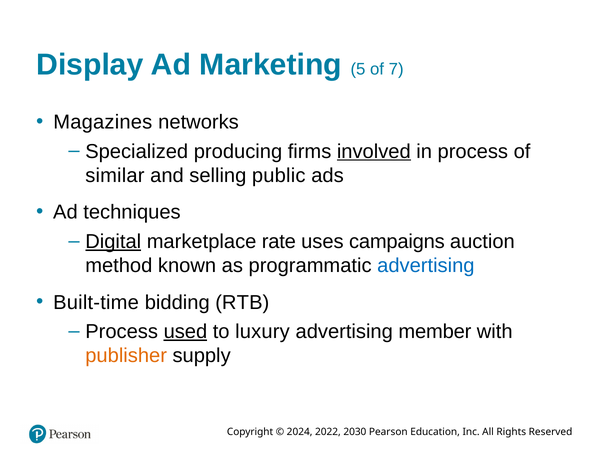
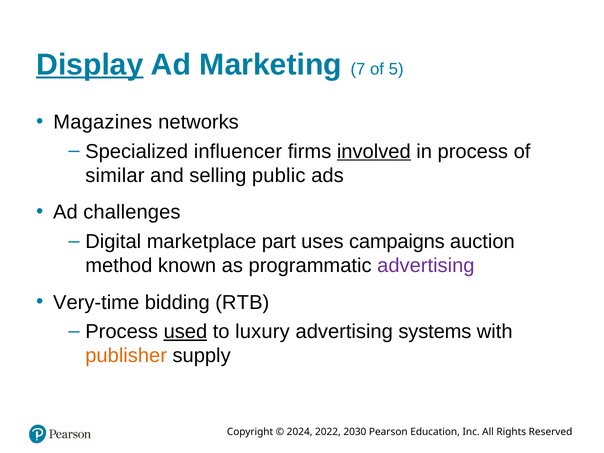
Display underline: none -> present
5: 5 -> 7
7: 7 -> 5
producing: producing -> influencer
techniques: techniques -> challenges
Digital underline: present -> none
rate: rate -> part
advertising at (426, 266) colour: blue -> purple
Built-time: Built-time -> Very-time
member: member -> systems
